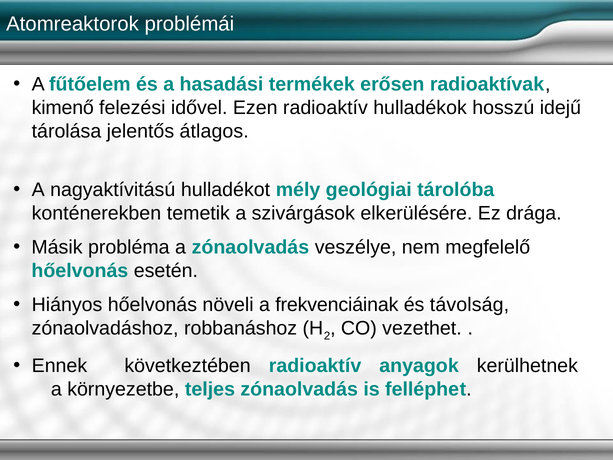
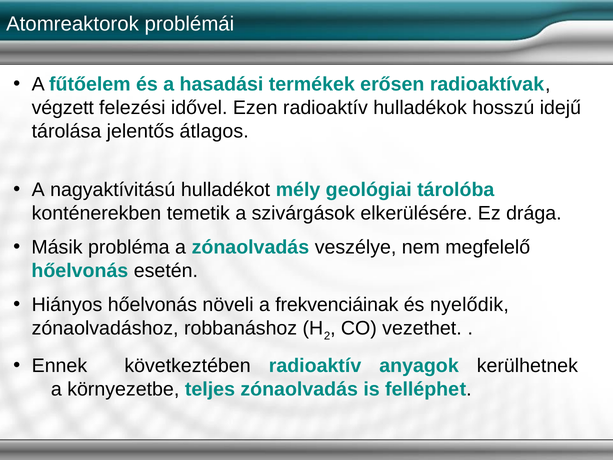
kimenő: kimenő -> végzett
távolság: távolság -> nyelődik
